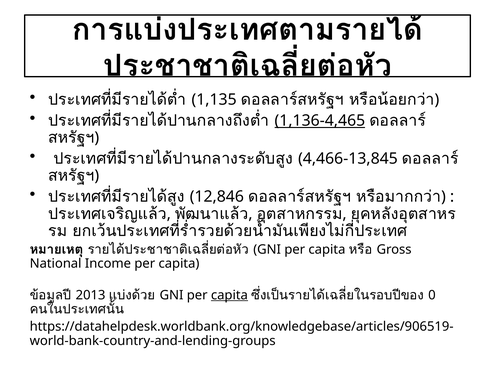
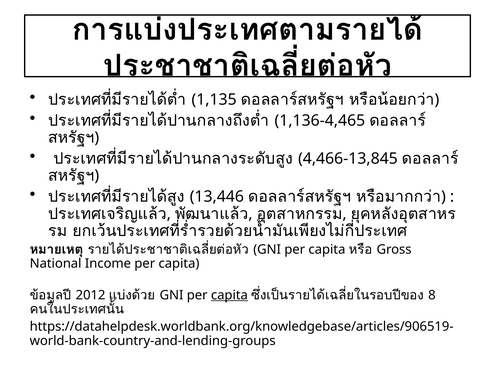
1,136-4,465 underline: present -> none
12,846: 12,846 -> 13,446
2013: 2013 -> 2012
0: 0 -> 8
